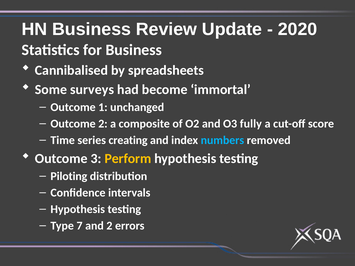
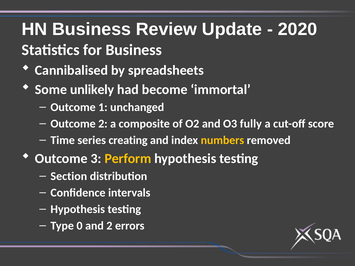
surveys: surveys -> unlikely
numbers colour: light blue -> yellow
Piloting: Piloting -> Section
7: 7 -> 0
